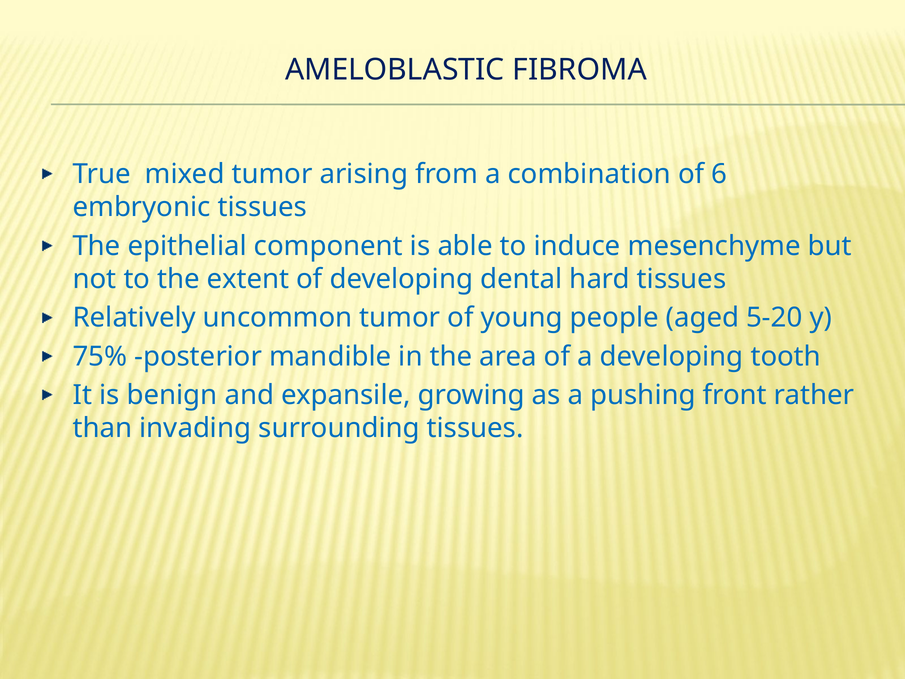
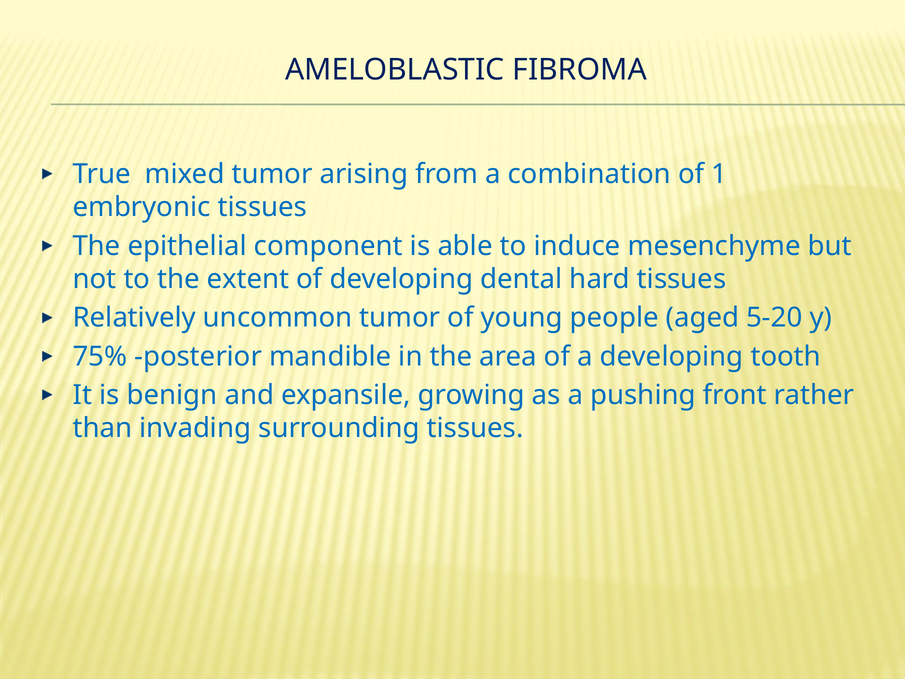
6: 6 -> 1
